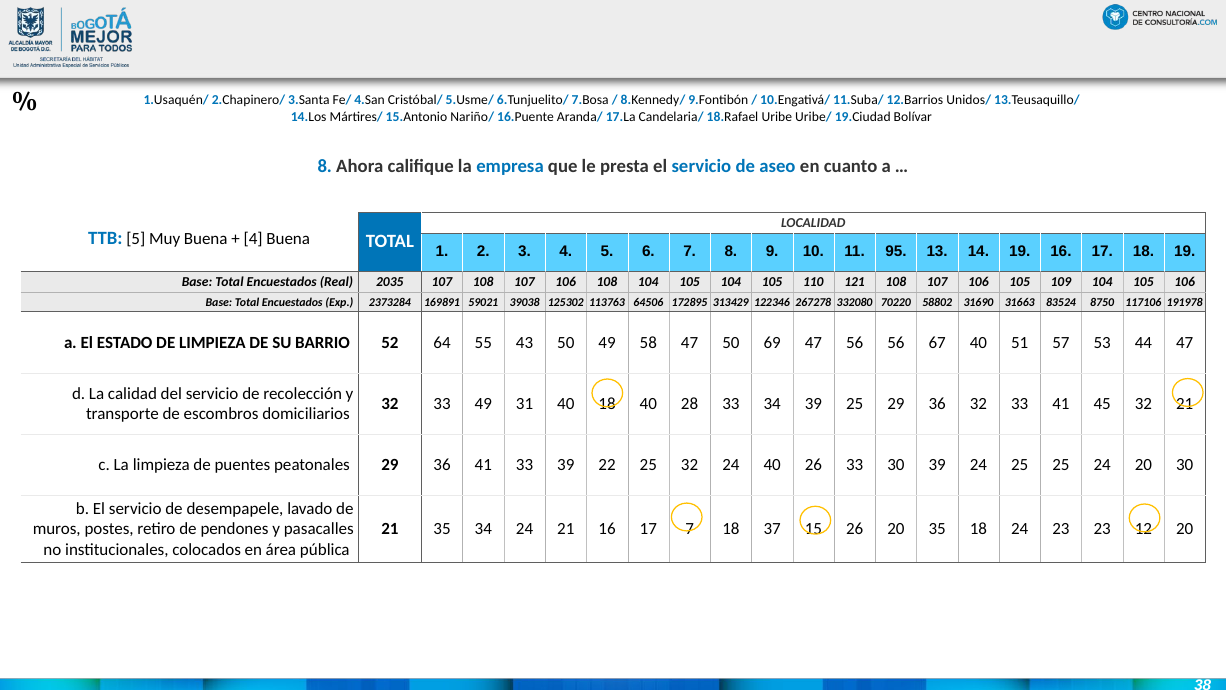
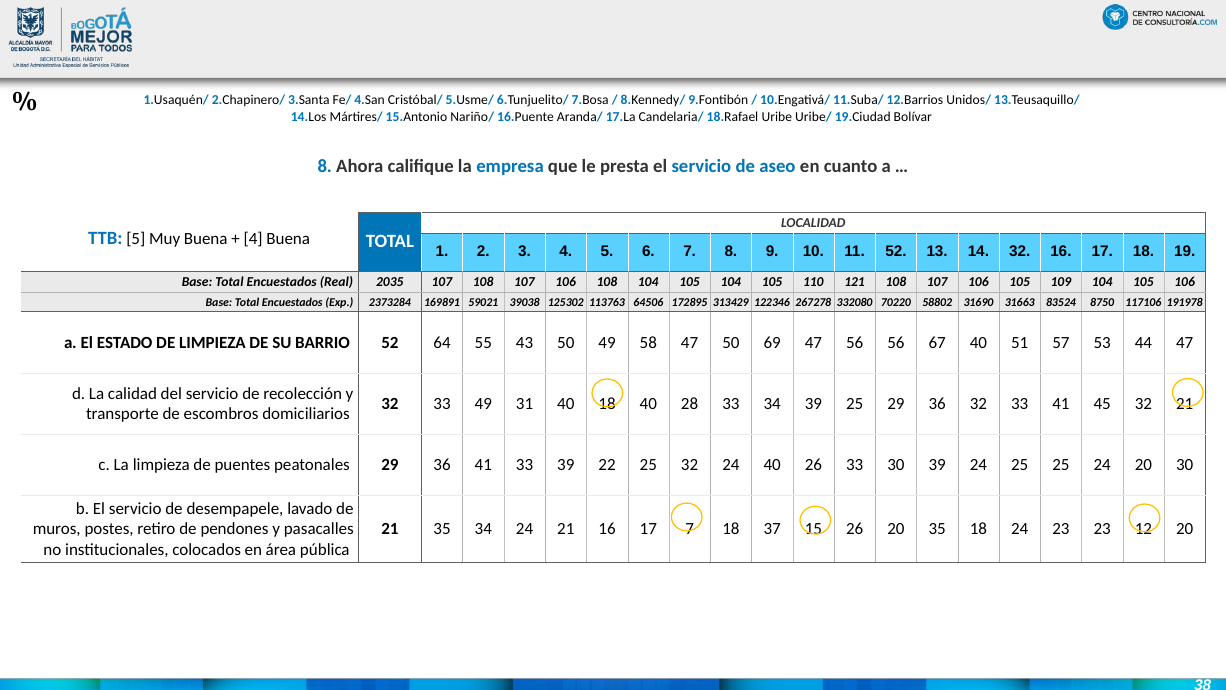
11 95: 95 -> 52
14 19: 19 -> 32
